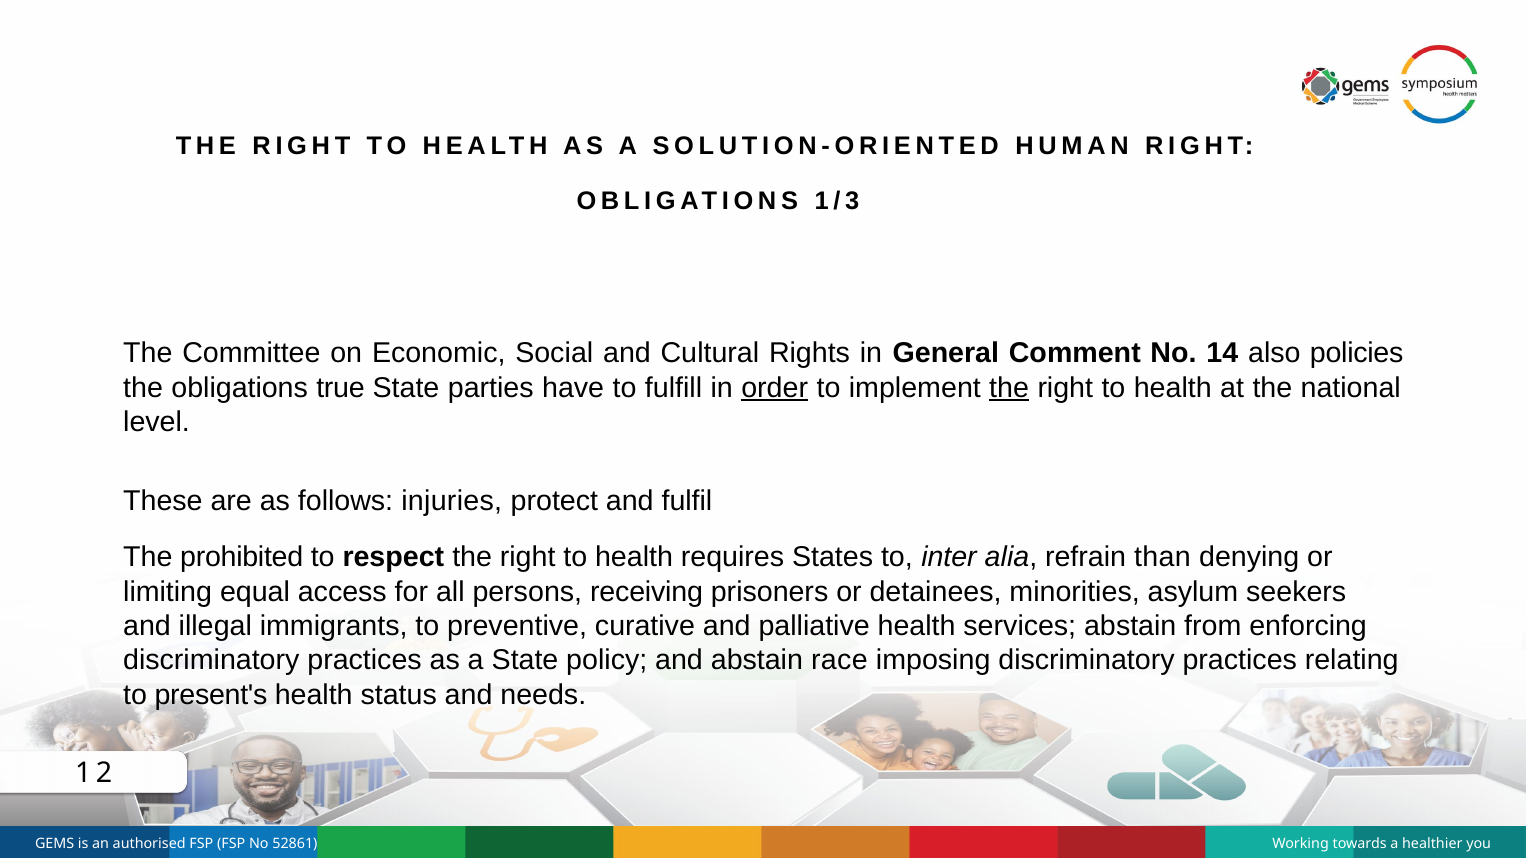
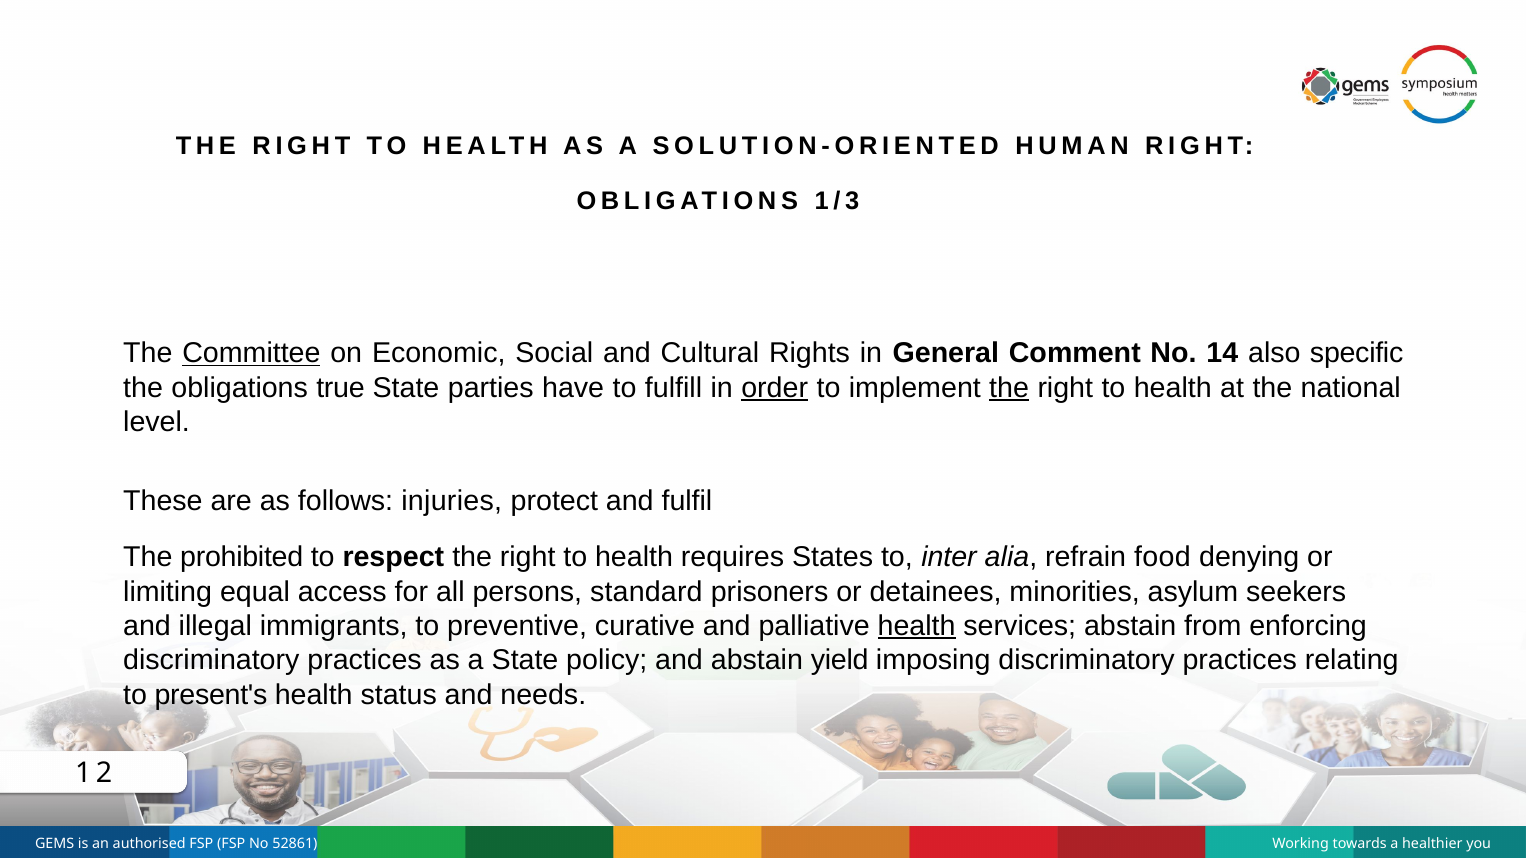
Committee underline: none -> present
policies: policies -> specific
than: than -> food
receiving: receiving -> standard
health at (917, 626) underline: none -> present
race: race -> yield
